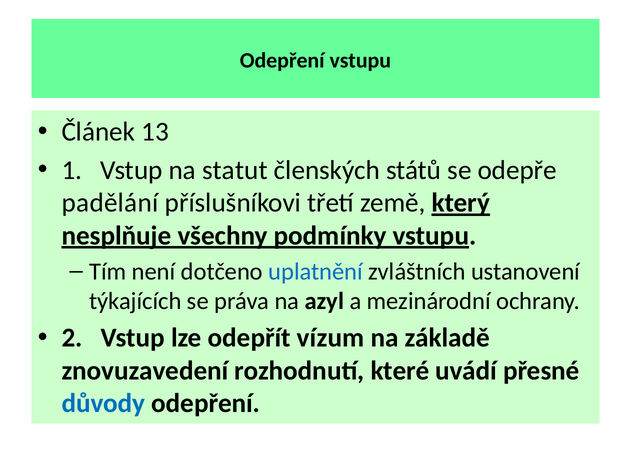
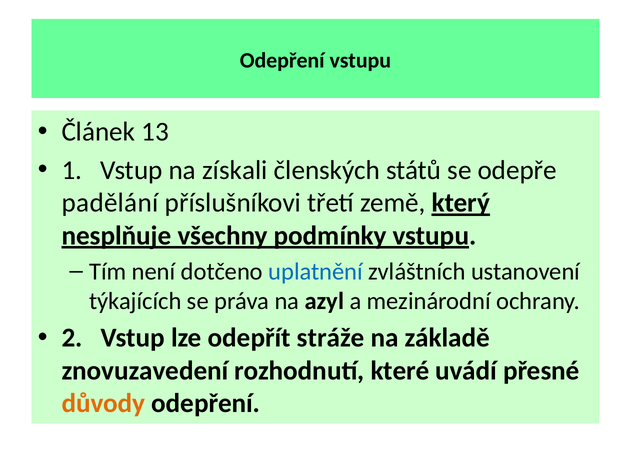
statut: statut -> získali
vízum: vízum -> stráže
důvody colour: blue -> orange
